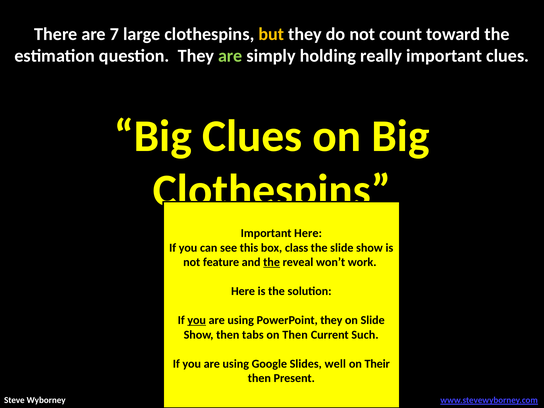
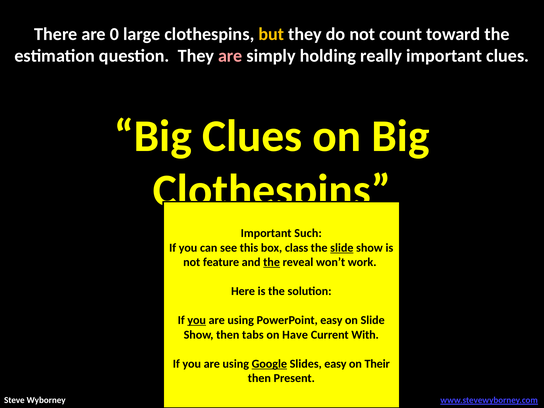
7: 7 -> 0
are at (230, 56) colour: light green -> pink
Important Here: Here -> Such
slide at (342, 248) underline: none -> present
PowerPoint they: they -> easy
on Then: Then -> Have
Such: Such -> With
Google underline: none -> present
Slides well: well -> easy
